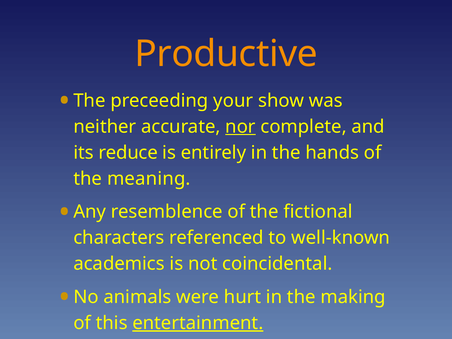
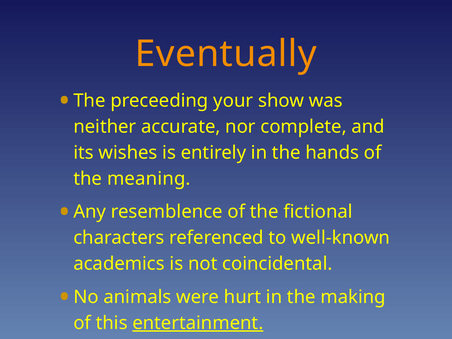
Productive: Productive -> Eventually
nor underline: present -> none
reduce: reduce -> wishes
